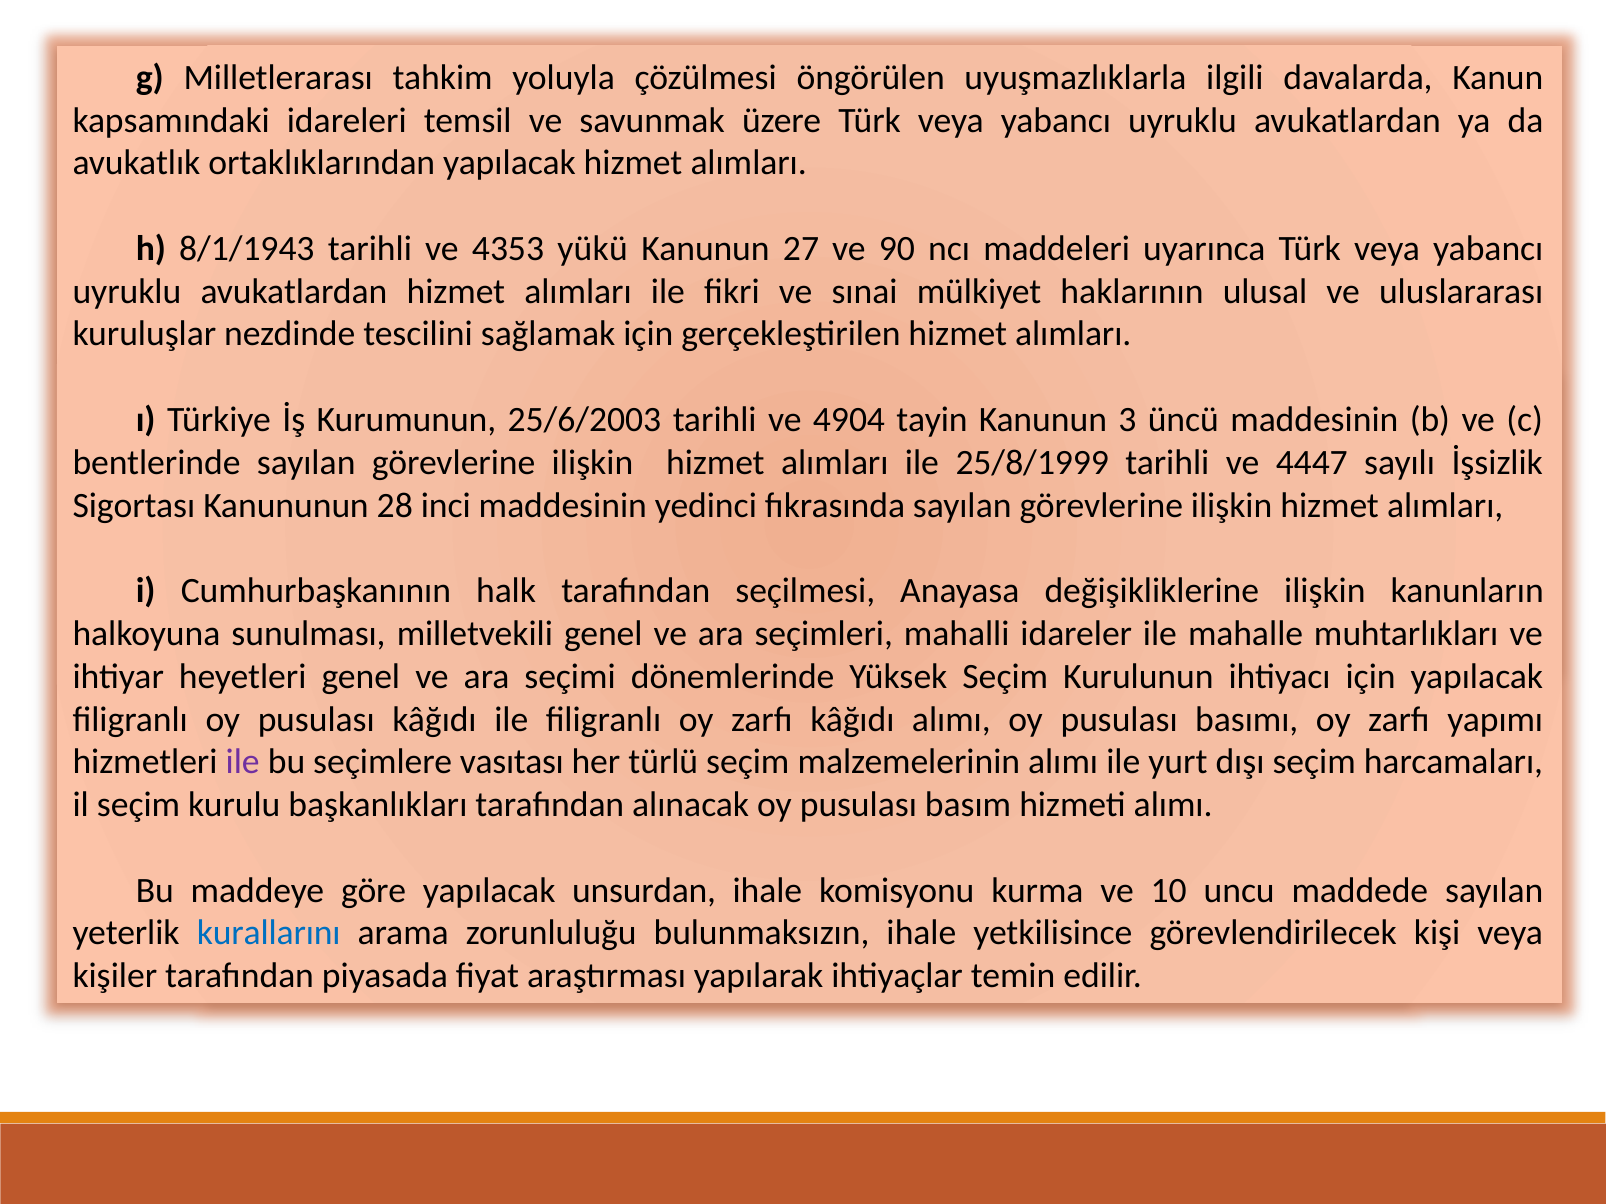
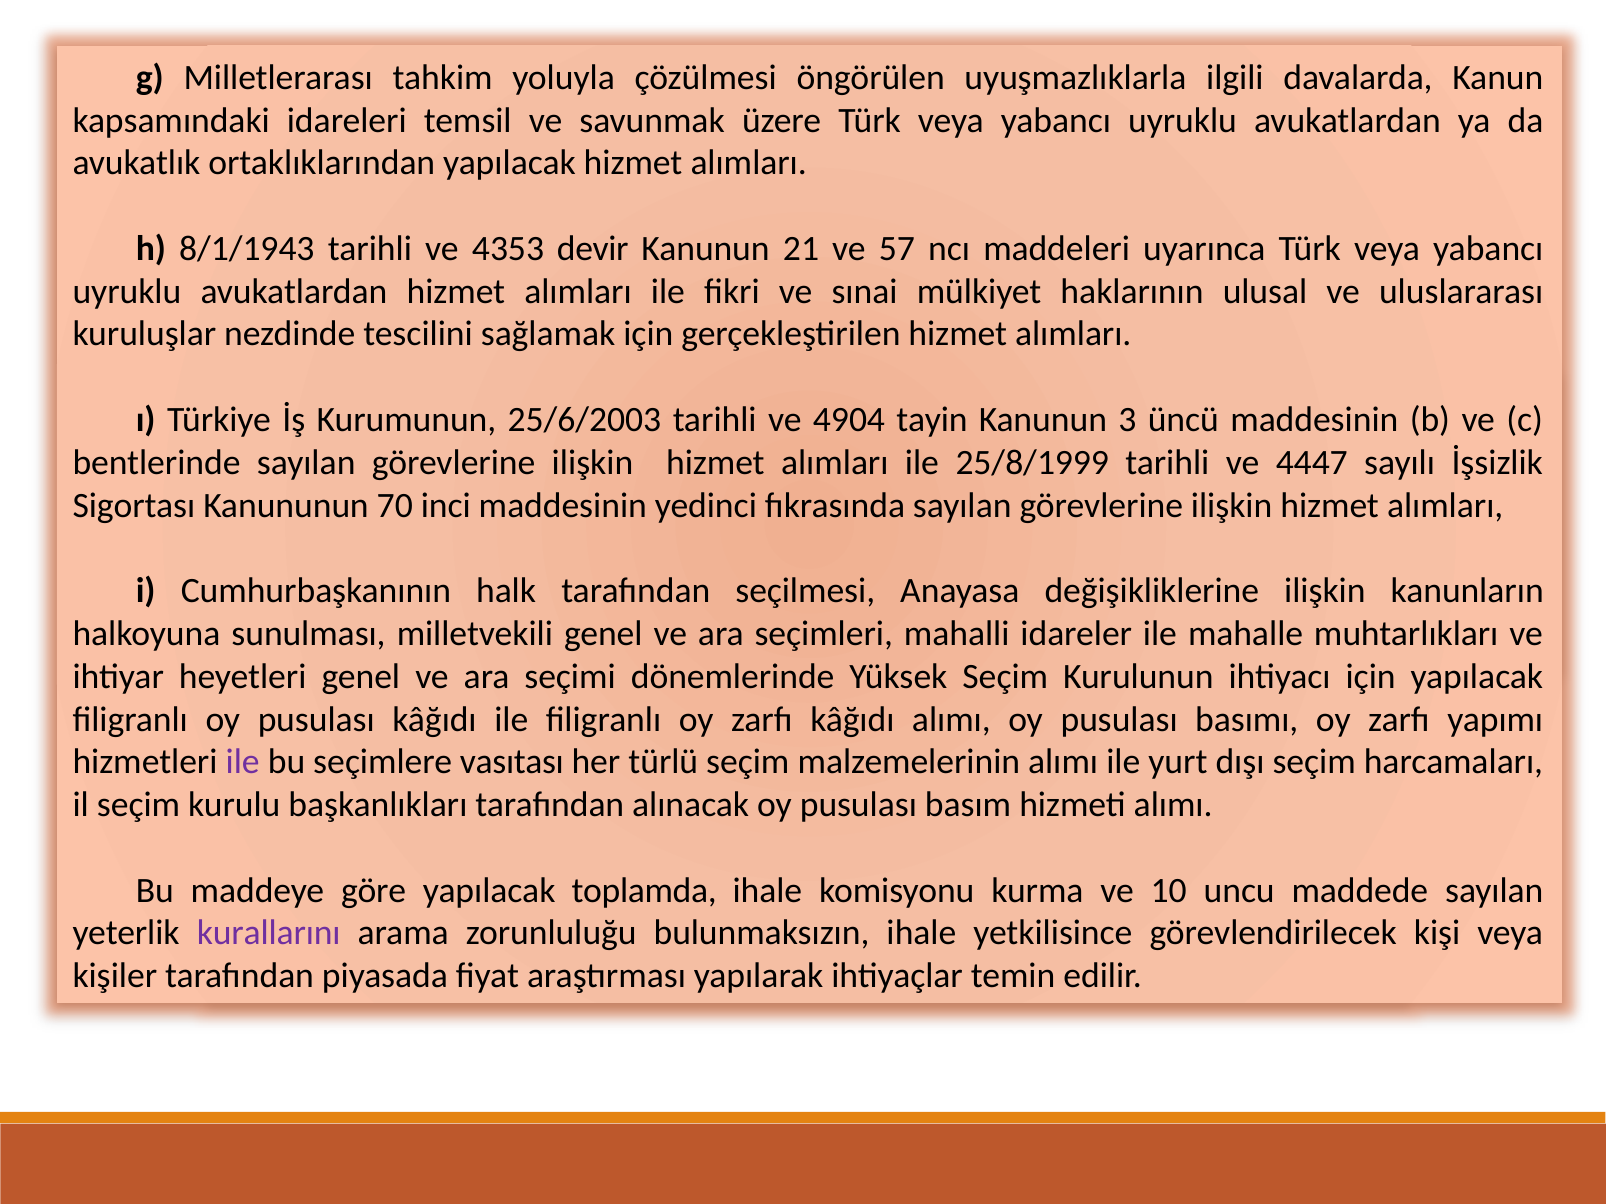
yükü: yükü -> devir
27: 27 -> 21
90: 90 -> 57
28: 28 -> 70
unsurdan: unsurdan -> toplamda
kurallarını colour: blue -> purple
